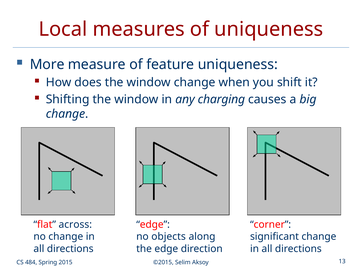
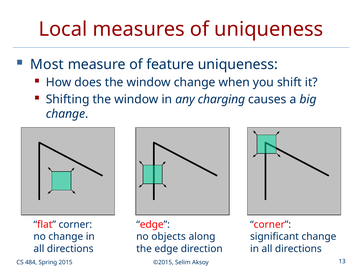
More: More -> Most
flat across: across -> corner
